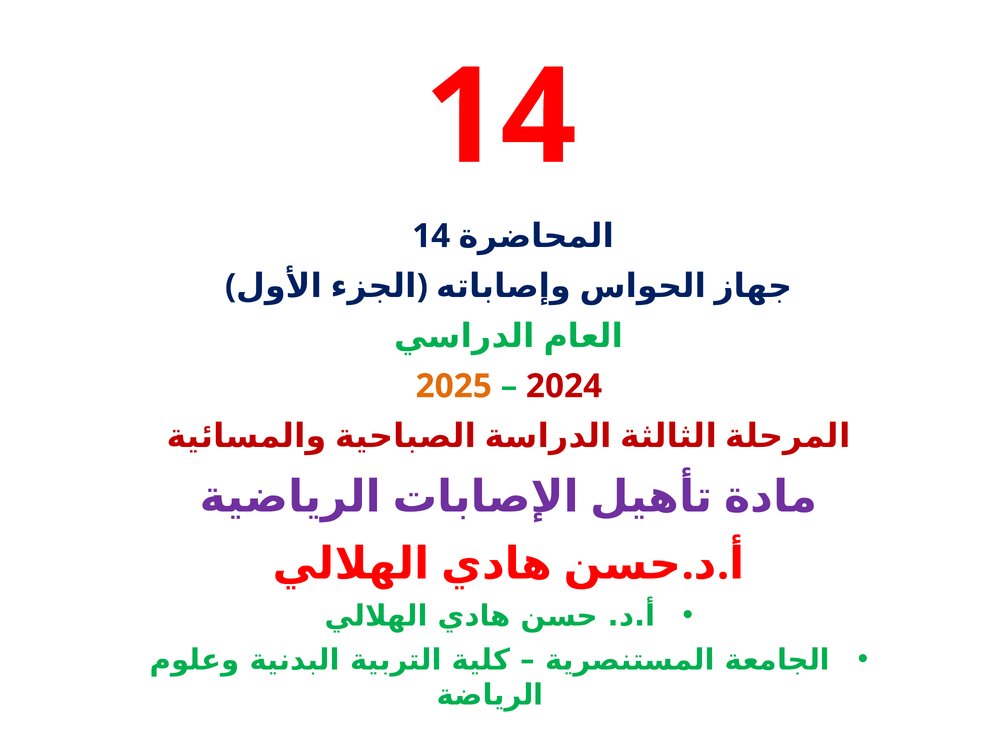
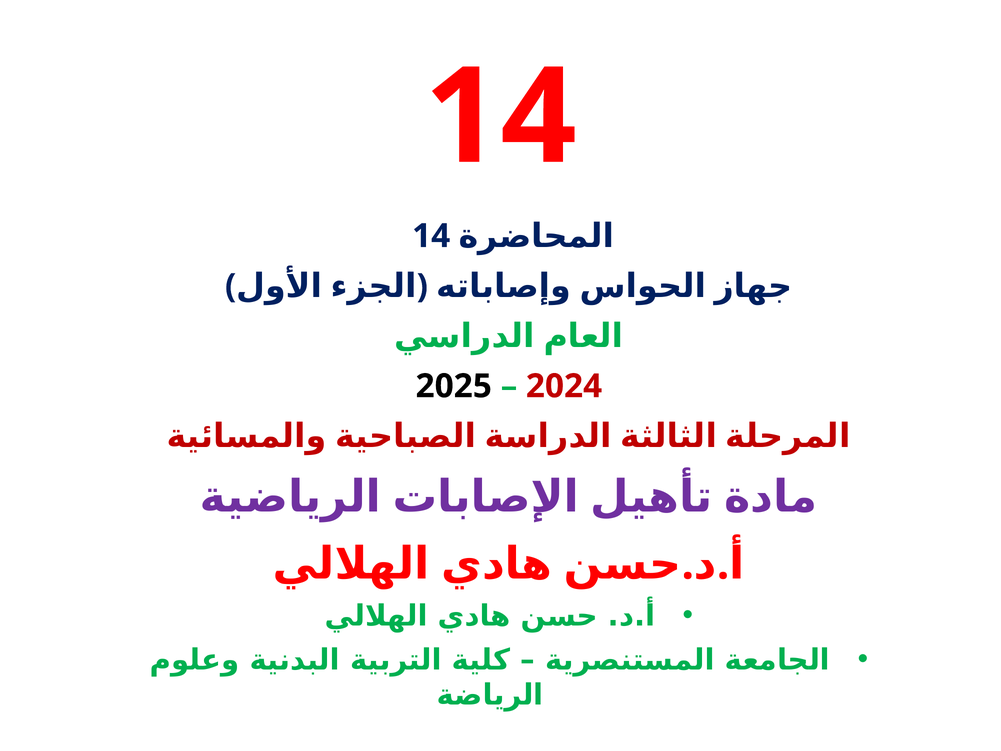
2025 colour: orange -> black
